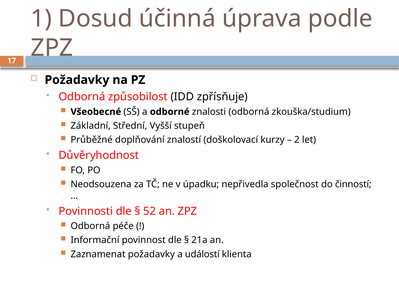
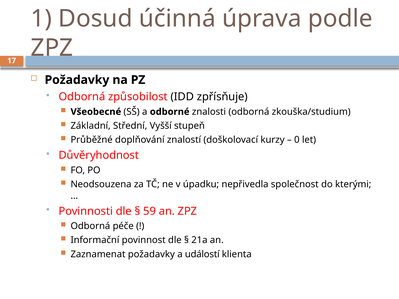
2: 2 -> 0
činností: činností -> kterými
52: 52 -> 59
